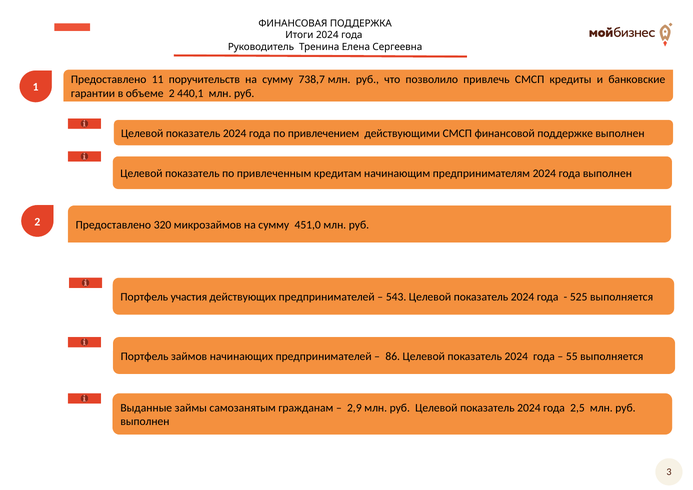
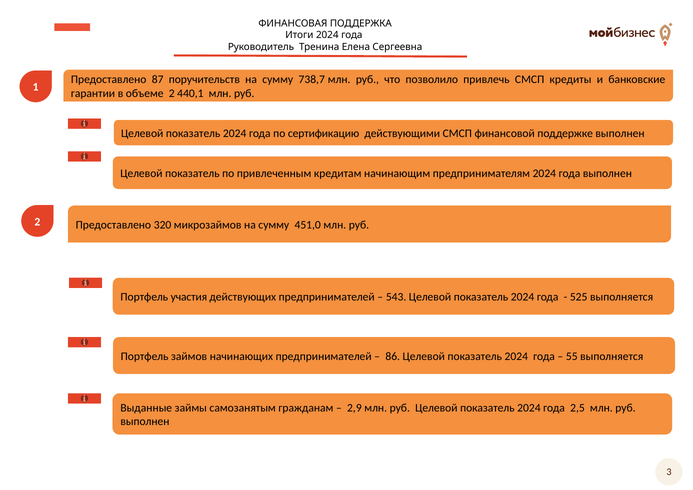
11: 11 -> 87
привлечением: привлечением -> сертификацию
